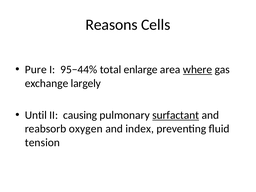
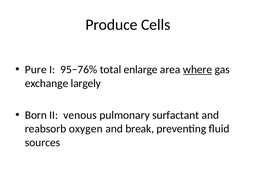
Reasons: Reasons -> Produce
95−44%: 95−44% -> 95−76%
Until: Until -> Born
causing: causing -> venous
surfactant underline: present -> none
index: index -> break
tension: tension -> sources
